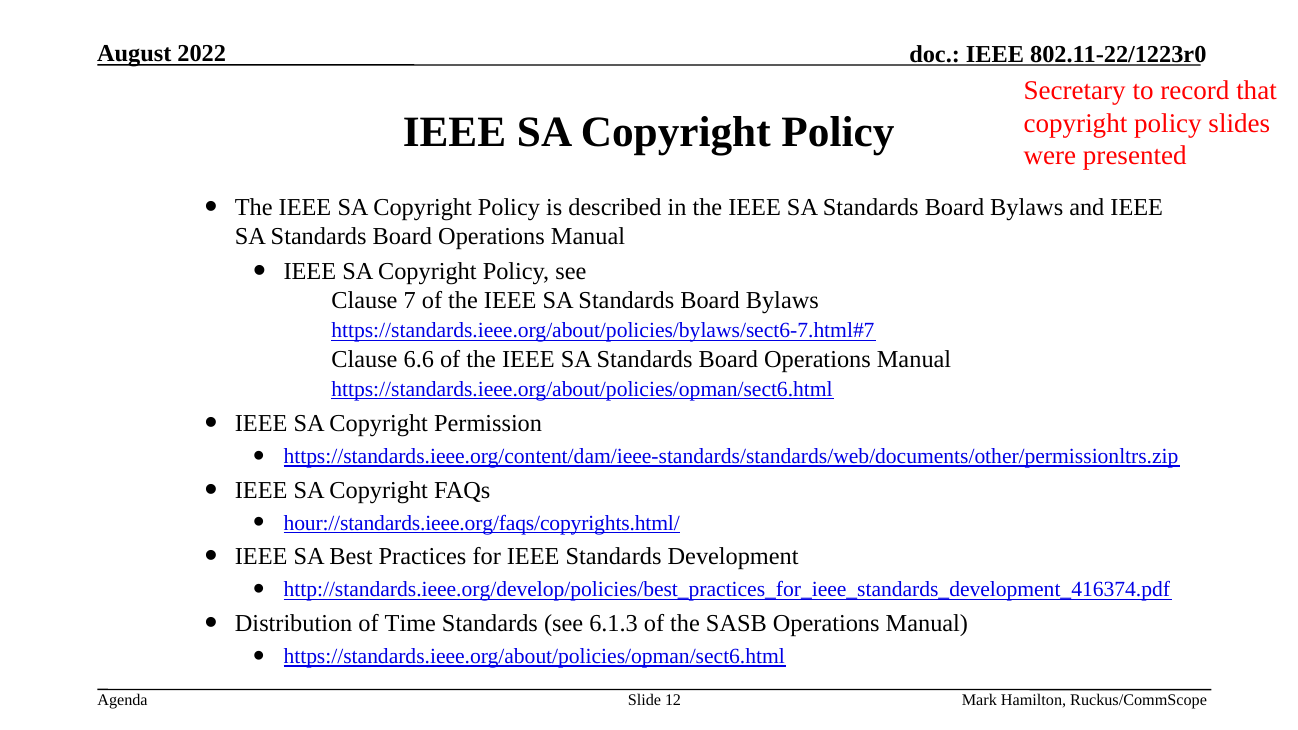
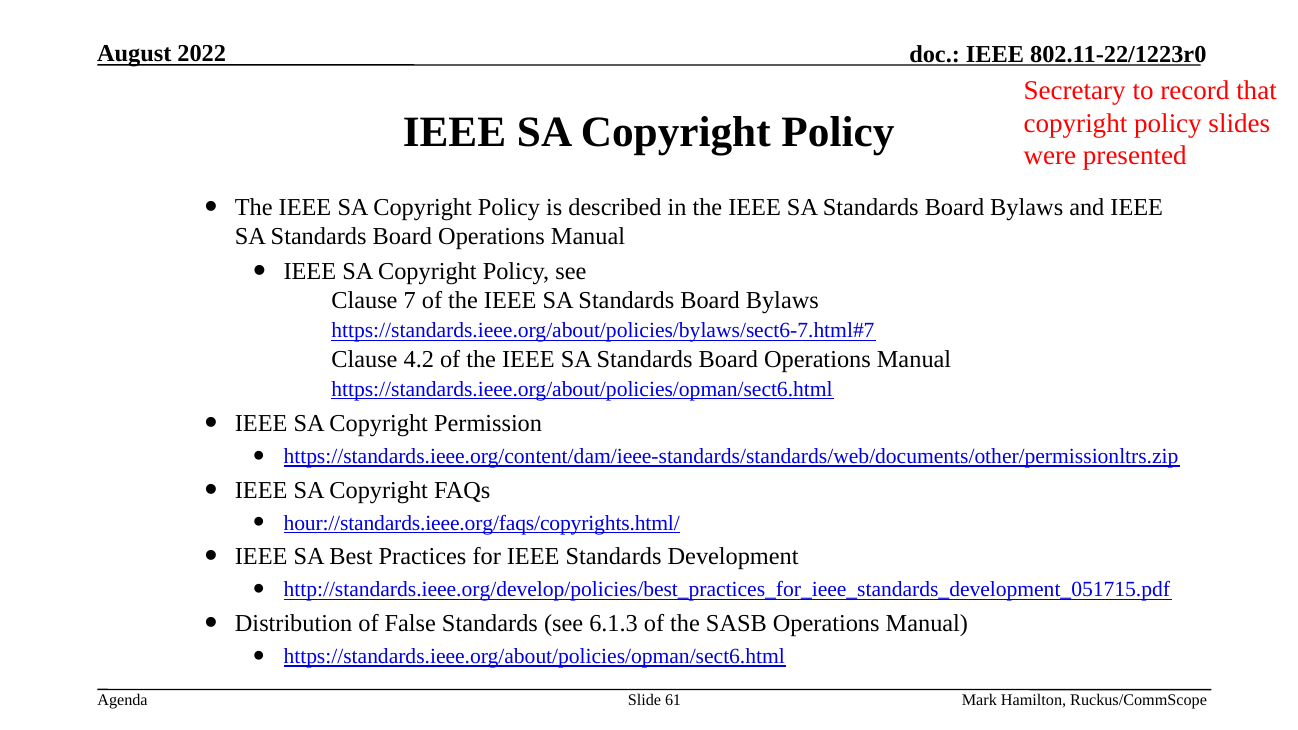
6.6: 6.6 -> 4.2
http://standards.ieee.org/develop/policies/best_practices_for_ieee_standards_development_416374.pdf: http://standards.ieee.org/develop/policies/best_practices_for_ieee_standards_development_416374.pdf -> http://standards.ieee.org/develop/policies/best_practices_for_ieee_standards_development_051715.pdf
Time: Time -> False
12: 12 -> 61
